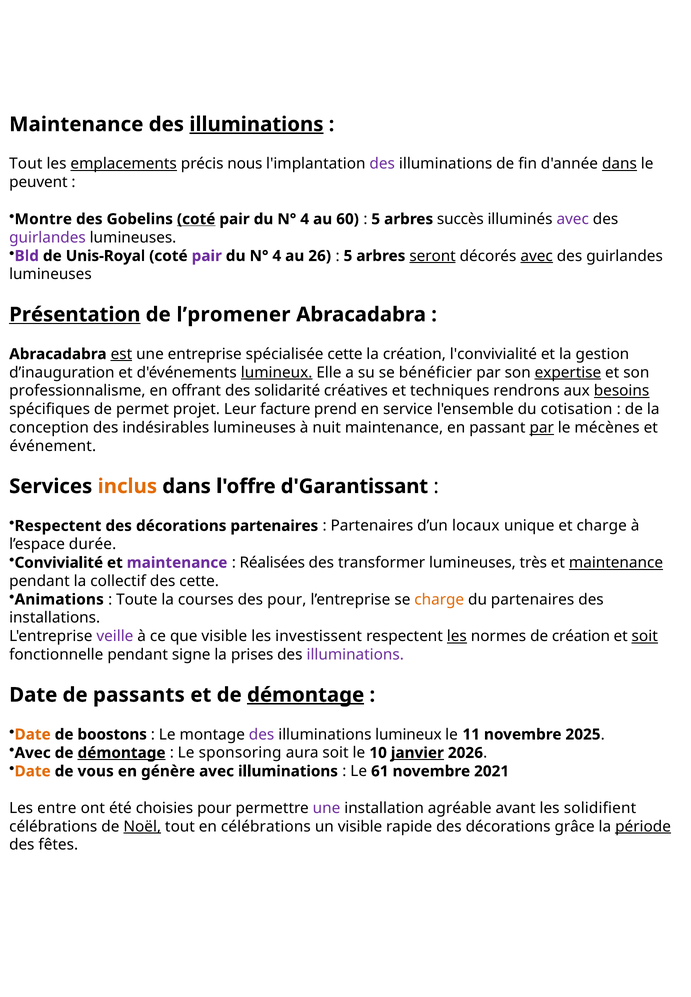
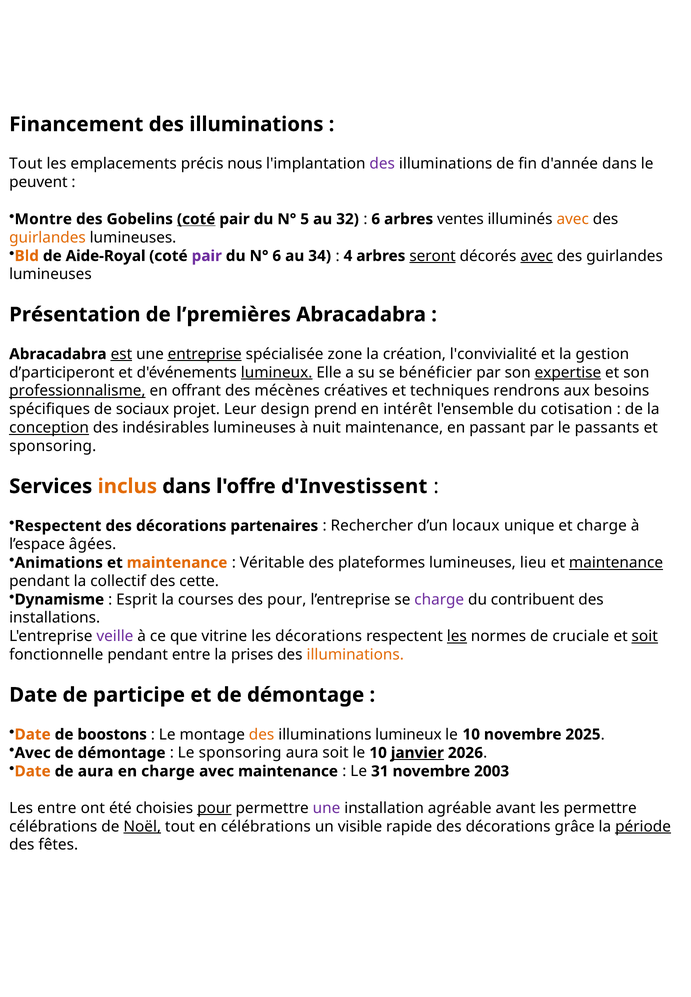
Maintenance at (76, 125): Maintenance -> Financement
illuminations at (256, 125) underline: present -> none
emplacements underline: present -> none
dans at (619, 164) underline: present -> none
4 at (305, 219): 4 -> 5
60: 60 -> 32
5 at (376, 219): 5 -> 6
succès: succès -> ventes
avec at (573, 219) colour: purple -> orange
guirlandes at (47, 238) colour: purple -> orange
Bld colour: purple -> orange
Unis-Royal: Unis-Royal -> Aide-Royal
4 at (277, 256): 4 -> 6
26: 26 -> 34
5 at (348, 256): 5 -> 4
Présentation underline: present -> none
l’promener: l’promener -> l’premières
entreprise underline: none -> present
spécialisée cette: cette -> zone
d’inauguration: d’inauguration -> d’participeront
professionnalisme underline: none -> present
solidarité: solidarité -> mécènes
besoins underline: present -> none
permet: permet -> sociaux
facture: facture -> design
service: service -> intérêt
conception underline: none -> present
par at (542, 428) underline: present -> none
mécènes: mécènes -> passants
événement at (53, 447): événement -> sponsoring
d'Garantissant: d'Garantissant -> d'Investissent
Partenaires at (372, 526): Partenaires -> Rechercher
durée: durée -> âgées
Convivialité: Convivialité -> Animations
maintenance at (177, 563) colour: purple -> orange
Réalisées: Réalisées -> Véritable
transformer: transformer -> plateformes
très: très -> lieu
Animations: Animations -> Dynamisme
Toute: Toute -> Esprit
charge at (439, 600) colour: orange -> purple
du partenaires: partenaires -> contribuent
que visible: visible -> vitrine
les investissent: investissent -> décorations
de création: création -> cruciale
pendant signe: signe -> entre
illuminations at (355, 655) colour: purple -> orange
passants: passants -> participe
démontage at (306, 696) underline: present -> none
des at (262, 735) colour: purple -> orange
11 at (471, 735): 11 -> 10
démontage at (122, 754) underline: present -> none
de vous: vous -> aura
en génère: génère -> charge
avec illuminations: illuminations -> maintenance
61: 61 -> 31
2021: 2021 -> 2003
pour at (214, 809) underline: none -> present
les solidifient: solidifient -> permettre
